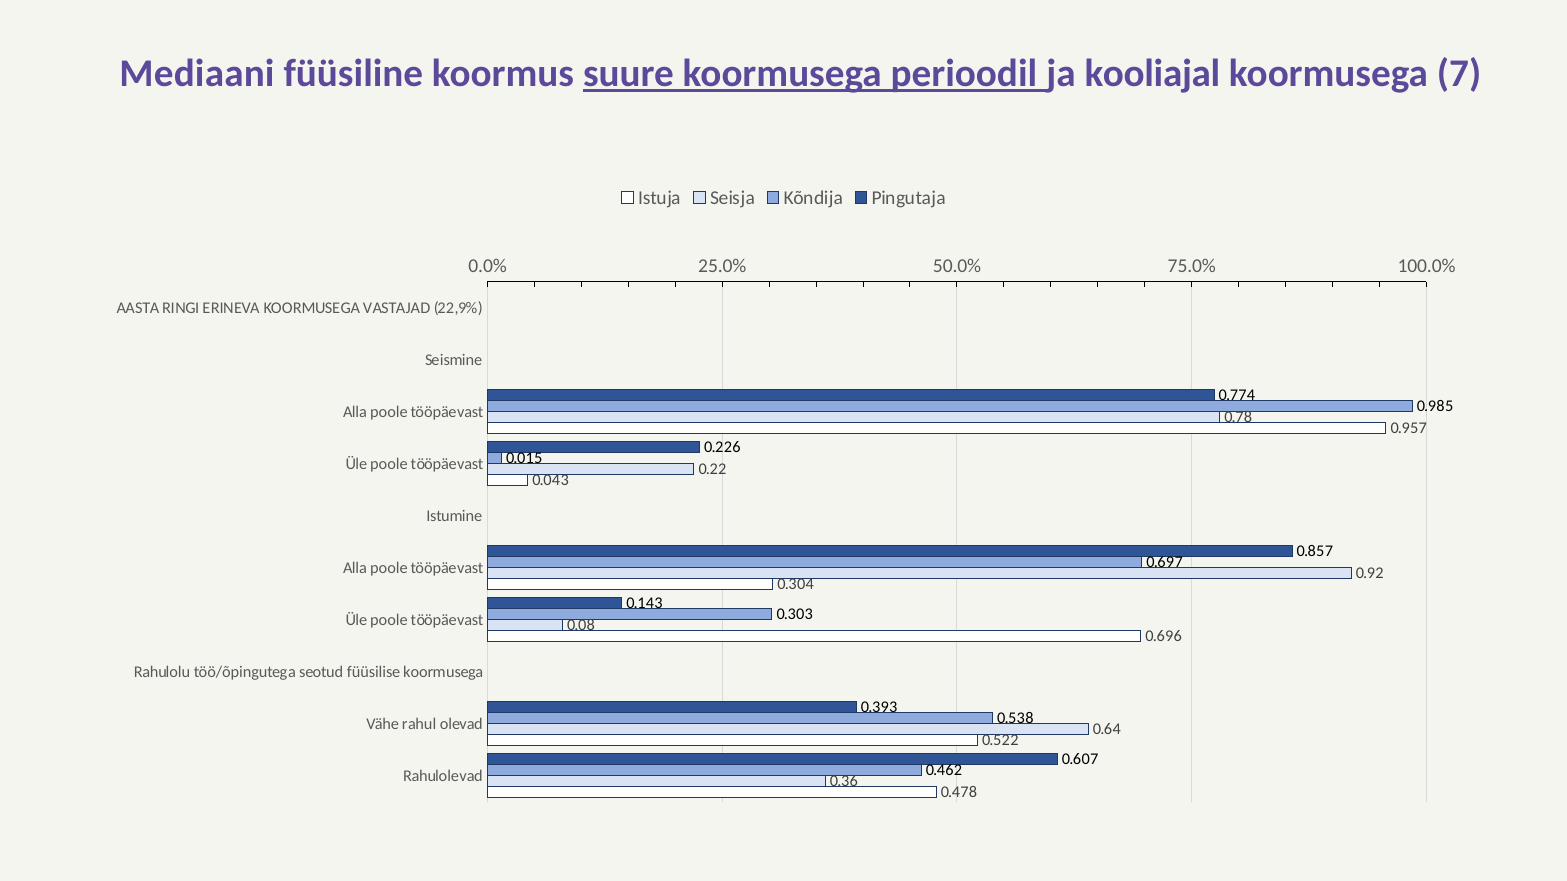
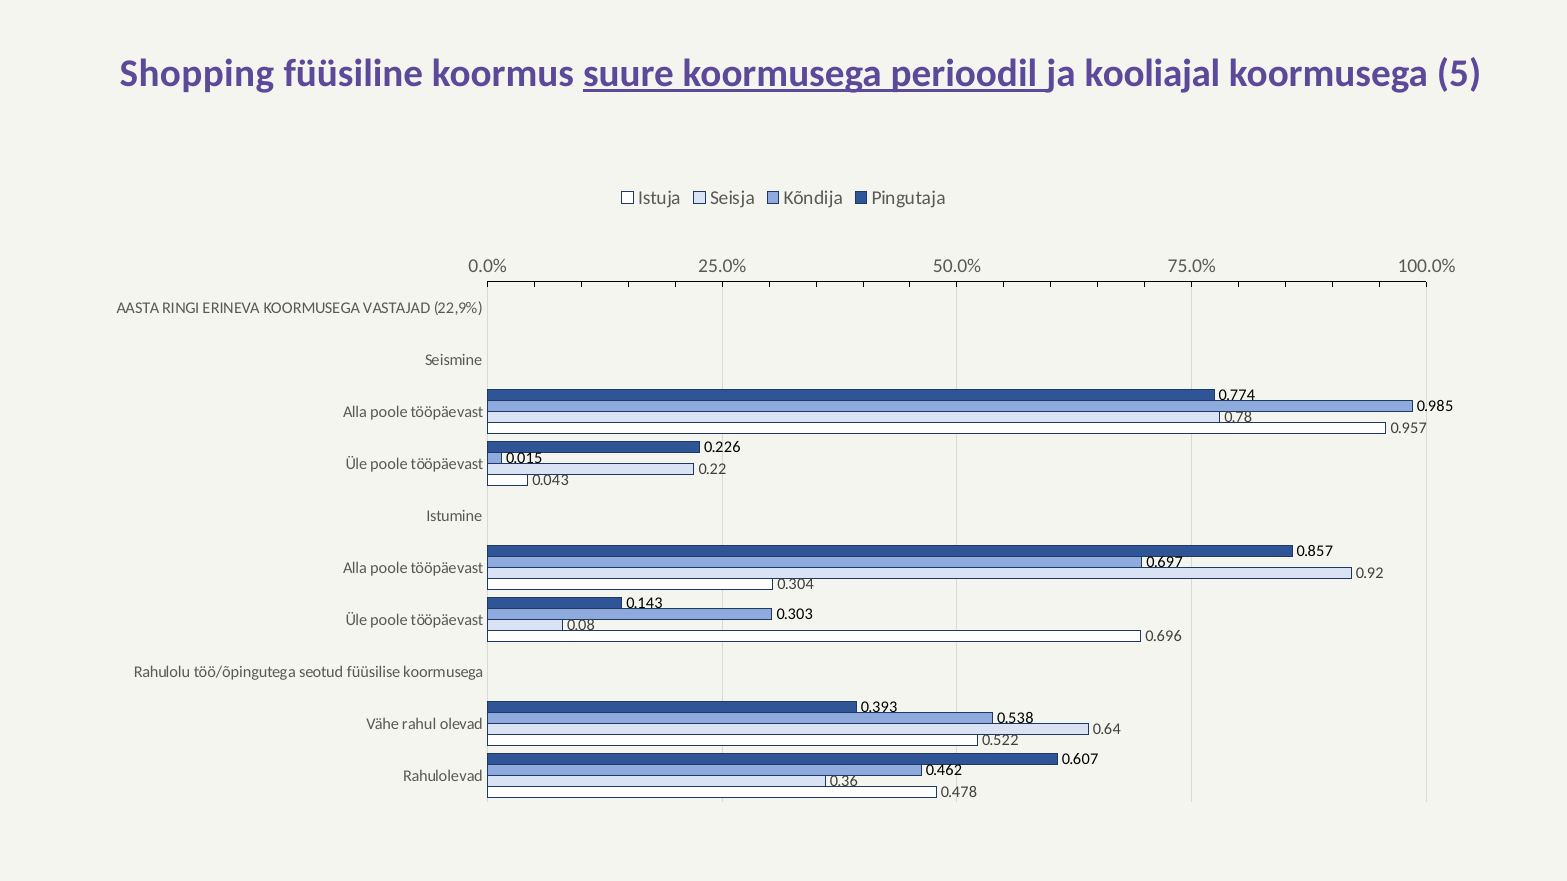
Mediaani: Mediaani -> Shopping
7: 7 -> 5
